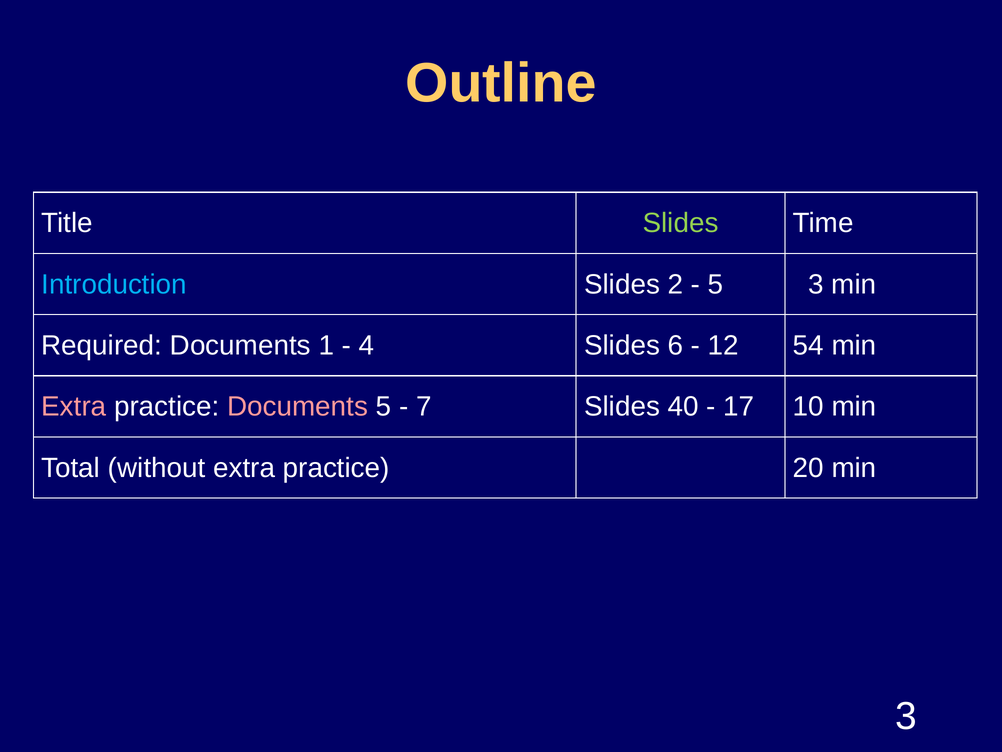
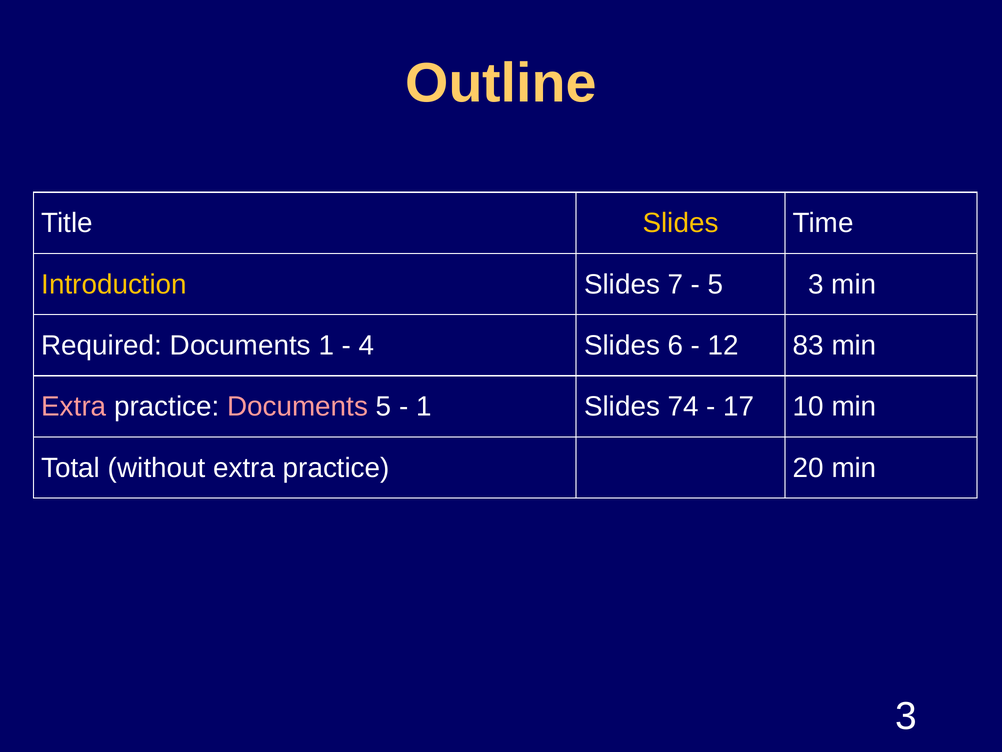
Slides at (681, 223) colour: light green -> yellow
Introduction colour: light blue -> yellow
2: 2 -> 7
54: 54 -> 83
7 at (424, 407): 7 -> 1
40: 40 -> 74
